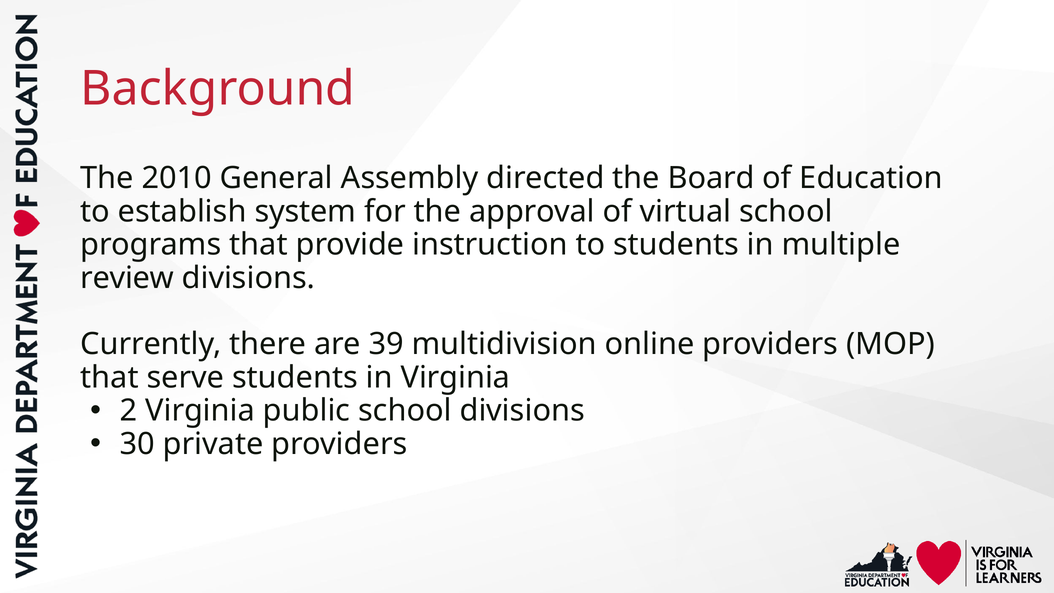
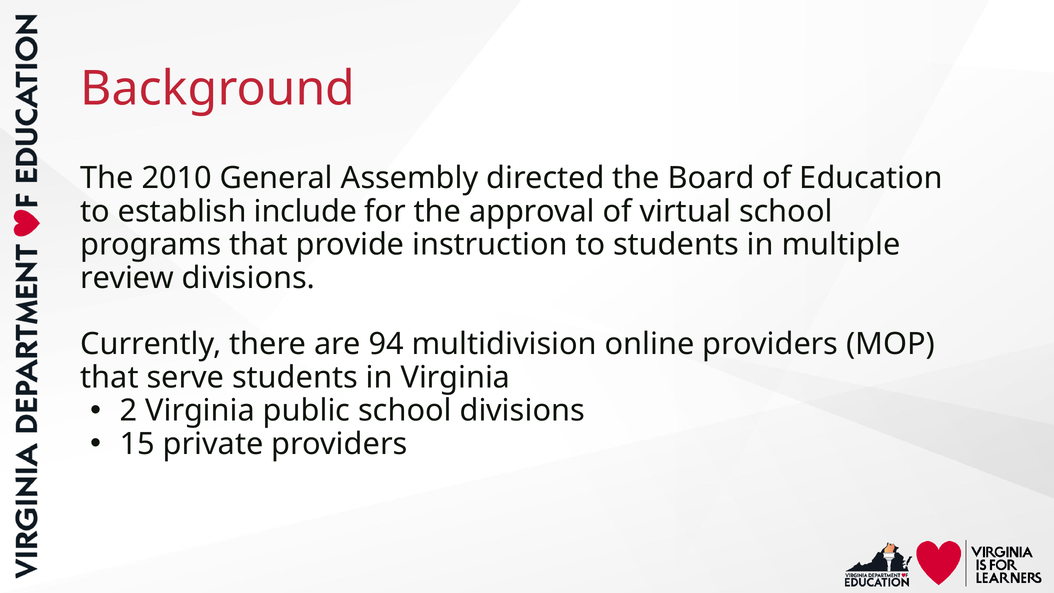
system: system -> include
39: 39 -> 94
30: 30 -> 15
